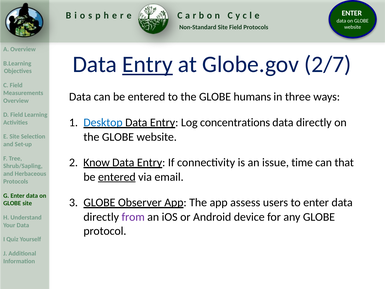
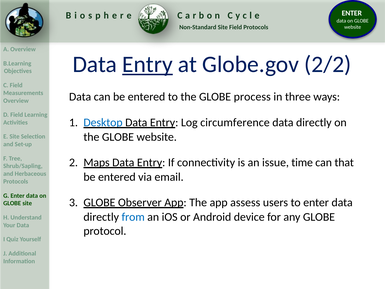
2/7: 2/7 -> 2/2
humans: humans -> process
concentrations: concentrations -> circumference
Know: Know -> Maps
entered at (117, 177) underline: present -> none
from colour: purple -> blue
